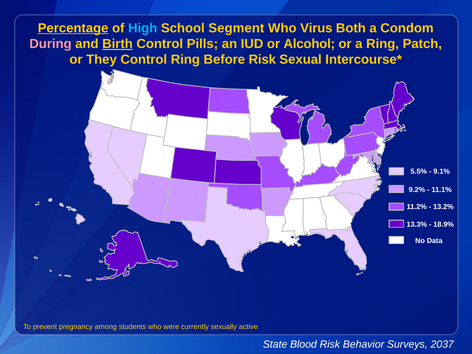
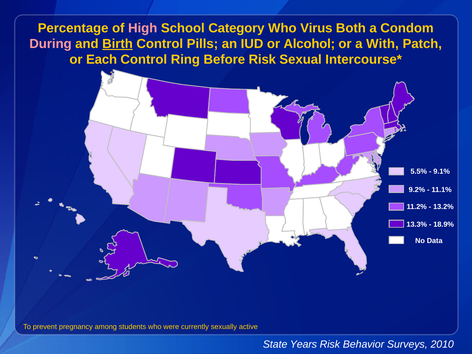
Percentage underline: present -> none
High colour: light blue -> pink
Segment: Segment -> Category
a Ring: Ring -> With
They: They -> Each
Blood: Blood -> Years
2037: 2037 -> 2010
